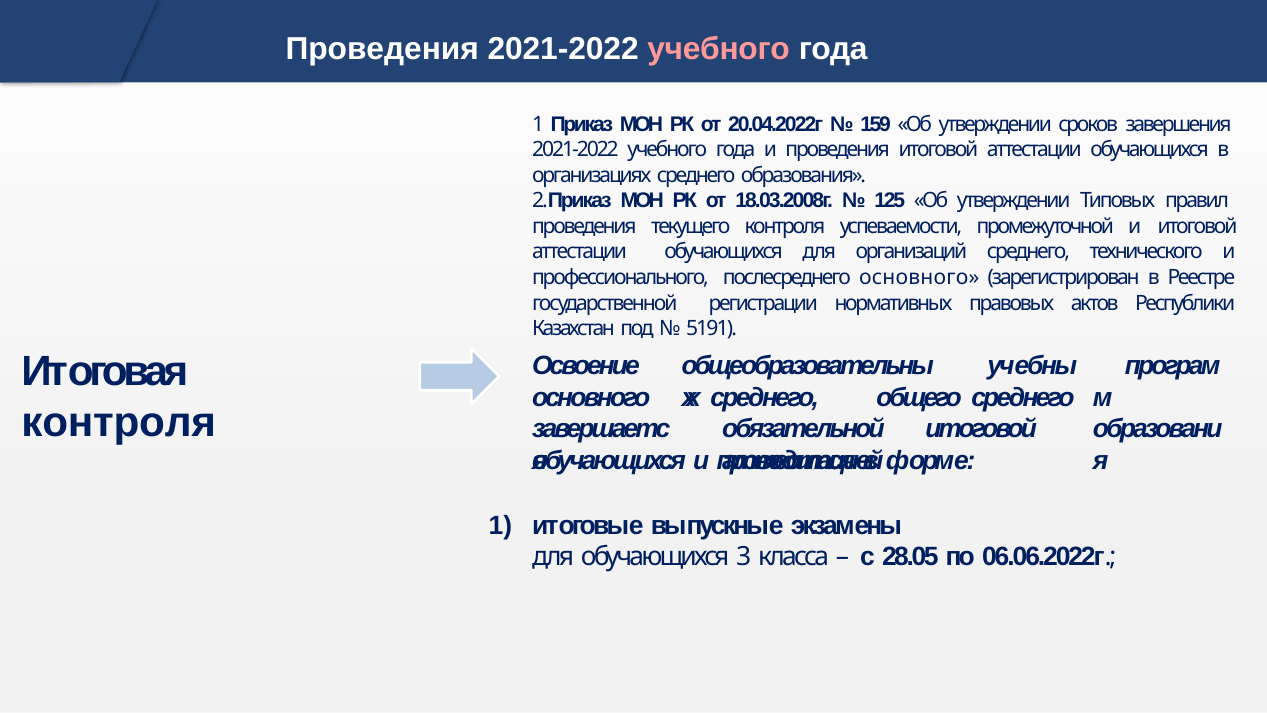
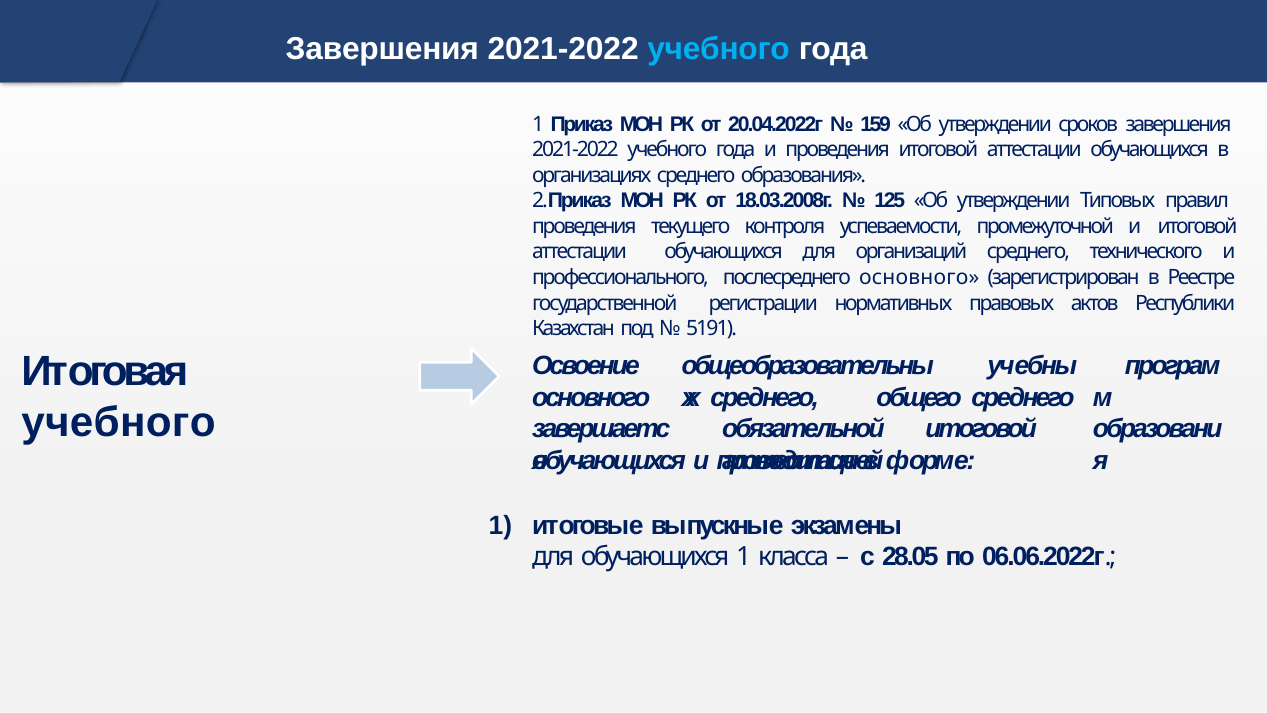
Проведения at (382, 49): Проведения -> Завершения
учебного at (719, 49) colour: pink -> light blue
контроля at (119, 423): контроля -> учебного
обучающихся 3: 3 -> 1
